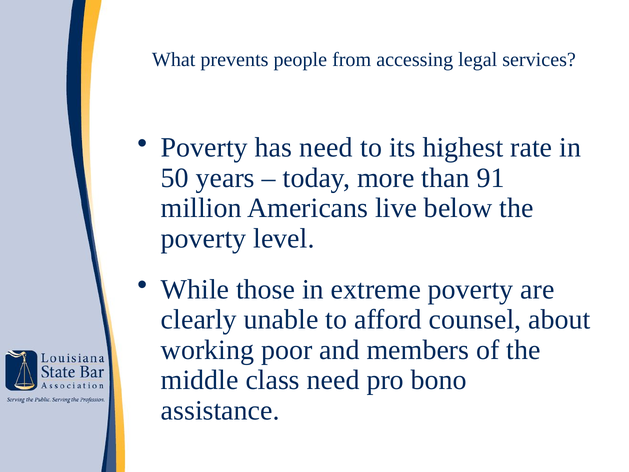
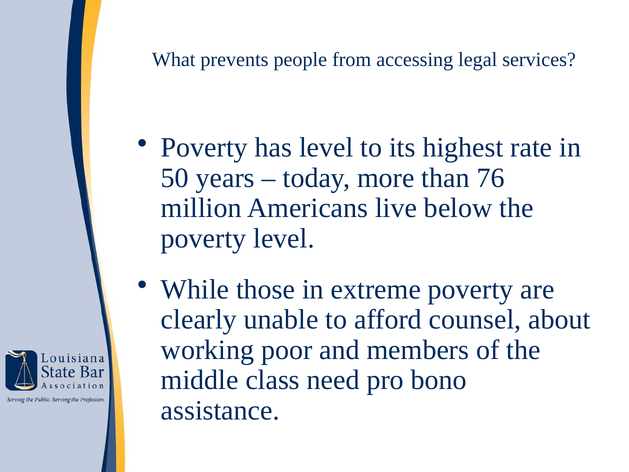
has need: need -> level
91: 91 -> 76
